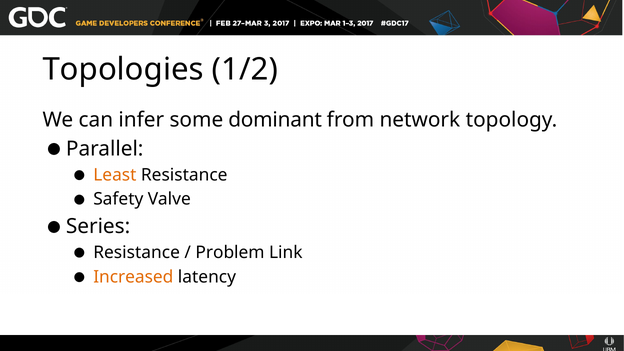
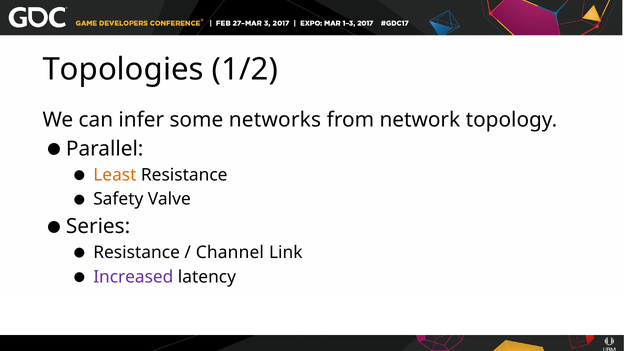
dominant: dominant -> networks
Problem: Problem -> Channel
Increased colour: orange -> purple
